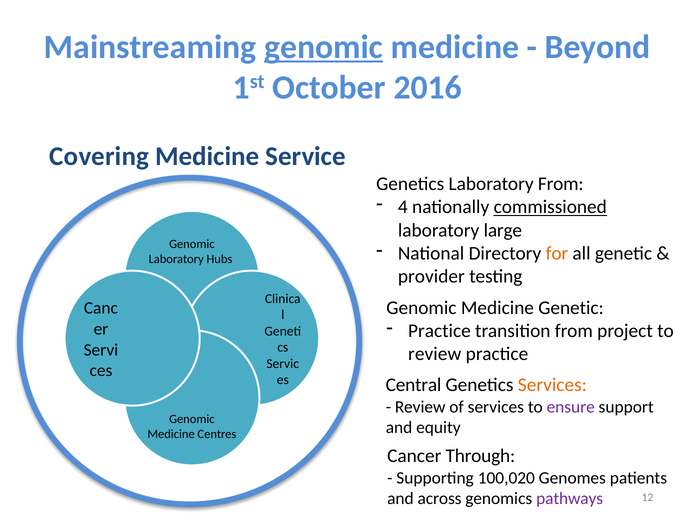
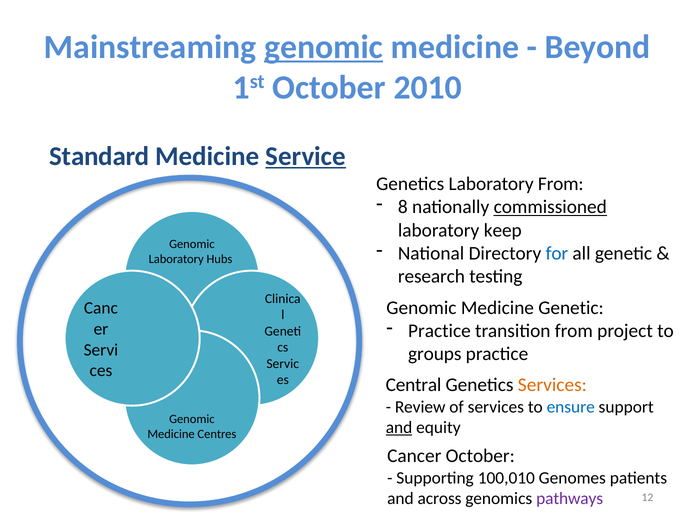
2016: 2016 -> 2010
Covering: Covering -> Standard
Service underline: none -> present
4: 4 -> 8
large: large -> keep
for colour: orange -> blue
provider: provider -> research
review at (435, 354): review -> groups
ensure colour: purple -> blue
and at (399, 428) underline: none -> present
Cancer Through: Through -> October
100,020: 100,020 -> 100,010
